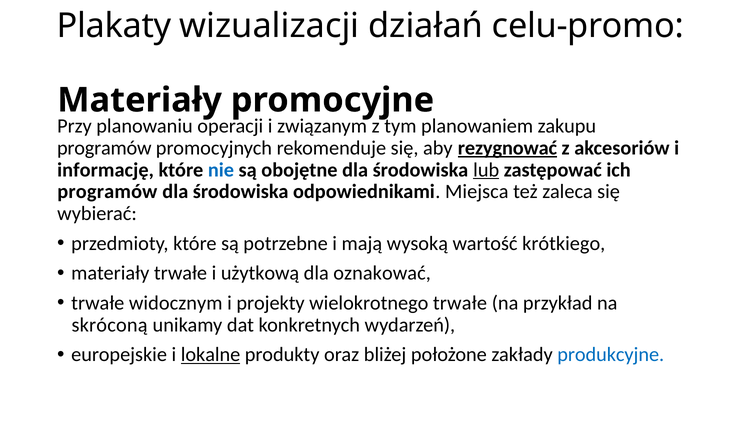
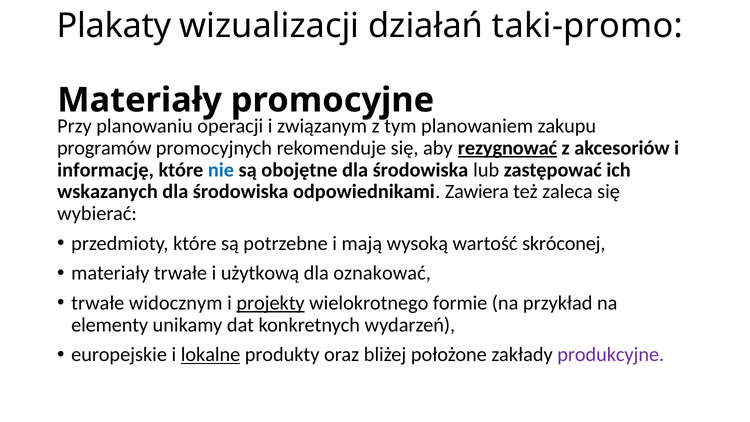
celu-promo: celu-promo -> taki-promo
lub underline: present -> none
programów at (107, 192): programów -> wskazanych
Miejsca: Miejsca -> Zawiera
krótkiego: krótkiego -> skróconej
projekty underline: none -> present
wielokrotnego trwałe: trwałe -> formie
skróconą: skróconą -> elementy
produkcyjne colour: blue -> purple
